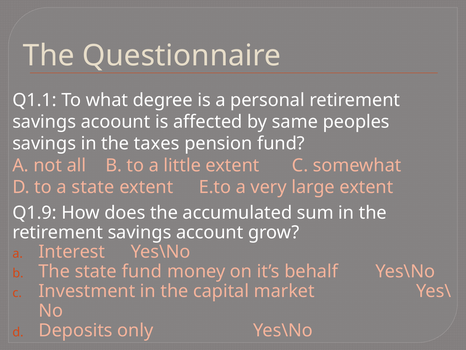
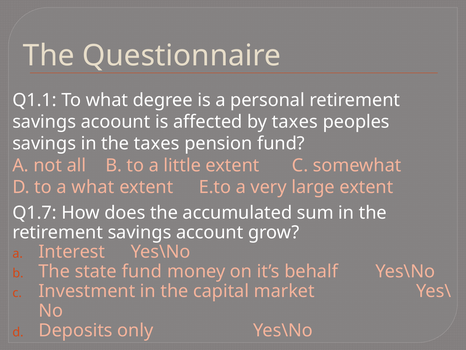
by same: same -> taxes
a state: state -> what
Q1.9: Q1.9 -> Q1.7
